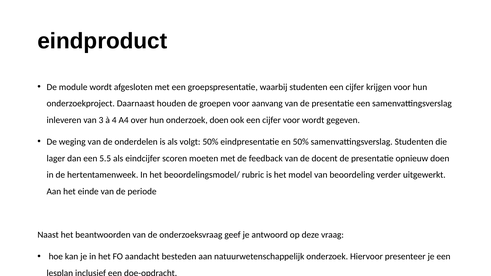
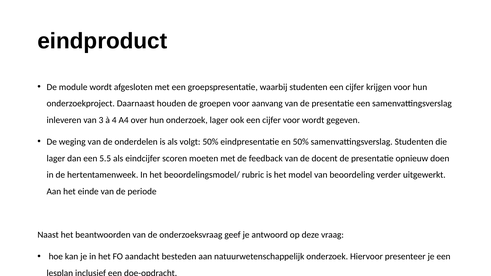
onderzoek doen: doen -> lager
